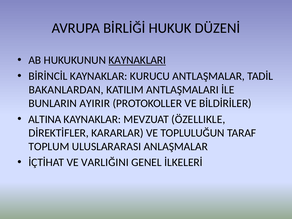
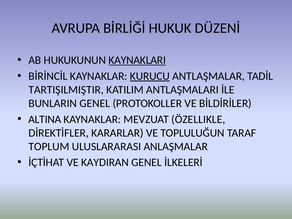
KURUCU underline: none -> present
BAKANLARDAN: BAKANLARDAN -> TARTIŞILMIŞTIR
BUNLARIN AYIRIR: AYIRIR -> GENEL
VARLIĞINI: VARLIĞINI -> KAYDIRAN
